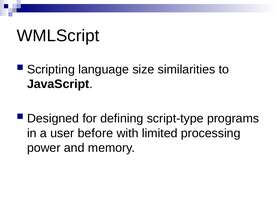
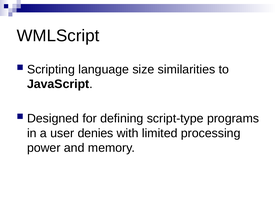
before: before -> denies
